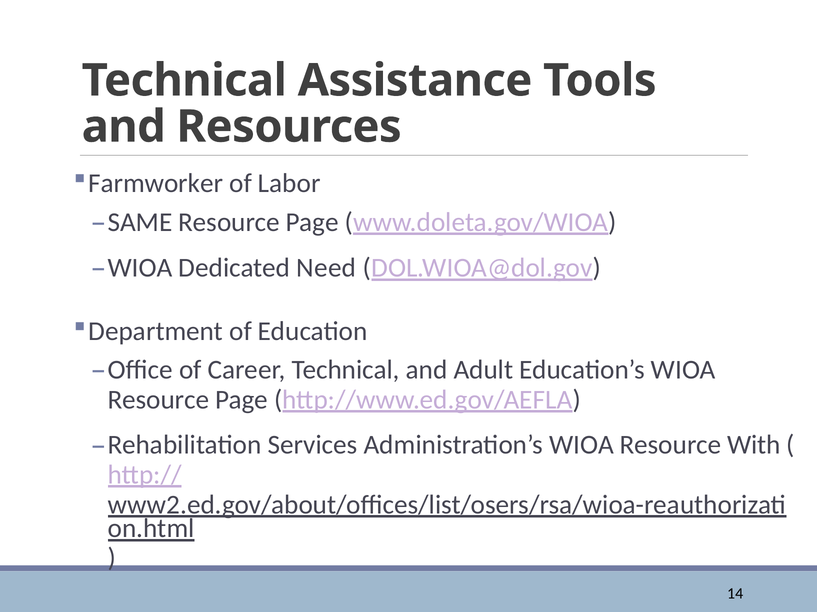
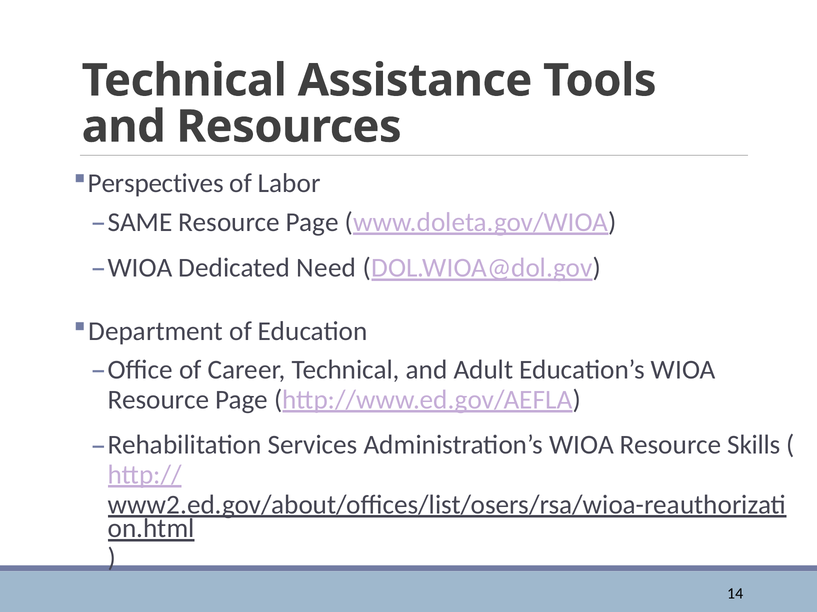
Farmworker: Farmworker -> Perspectives
With: With -> Skills
